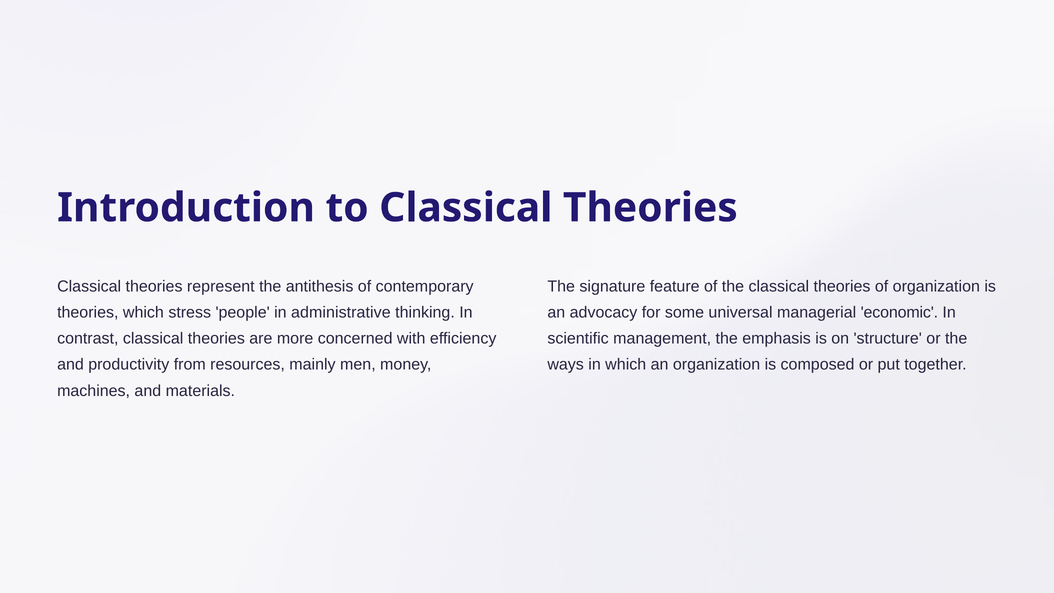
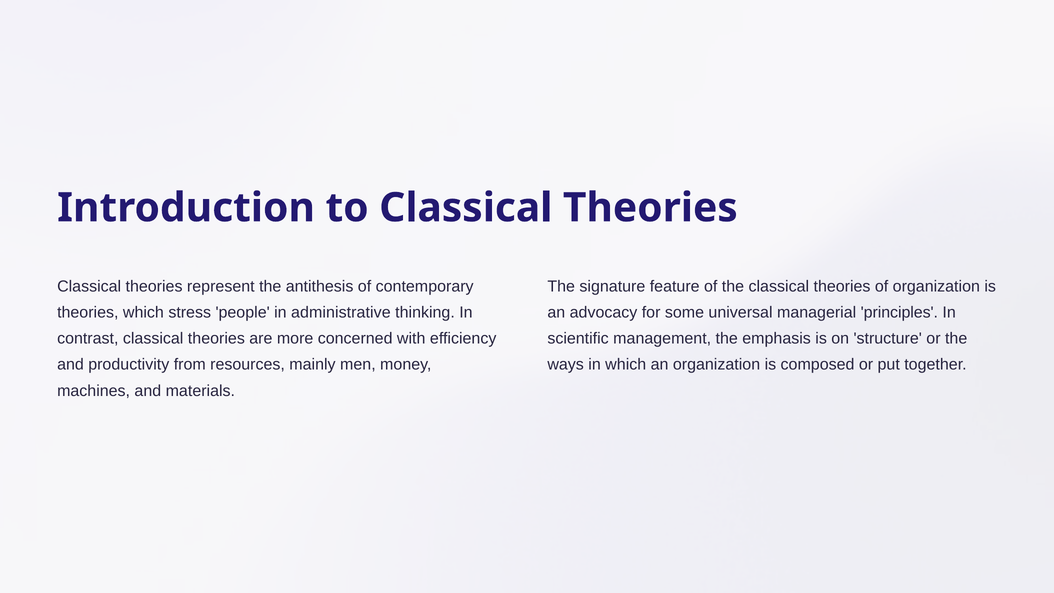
economic: economic -> principles
